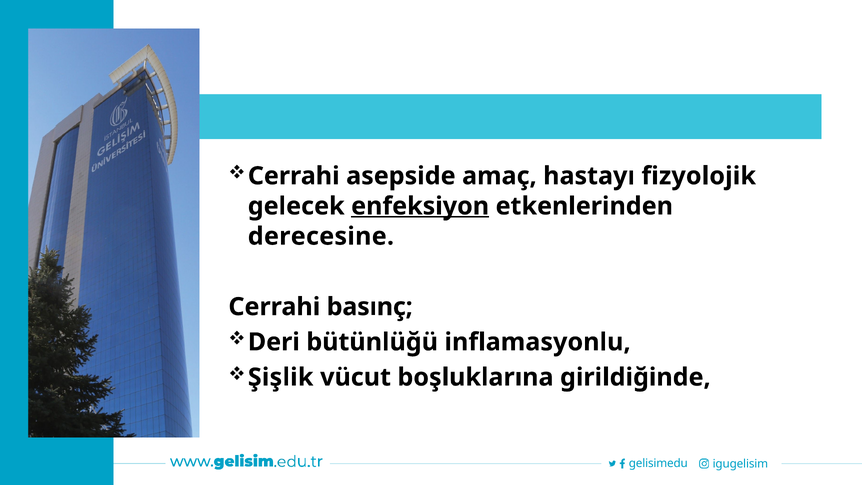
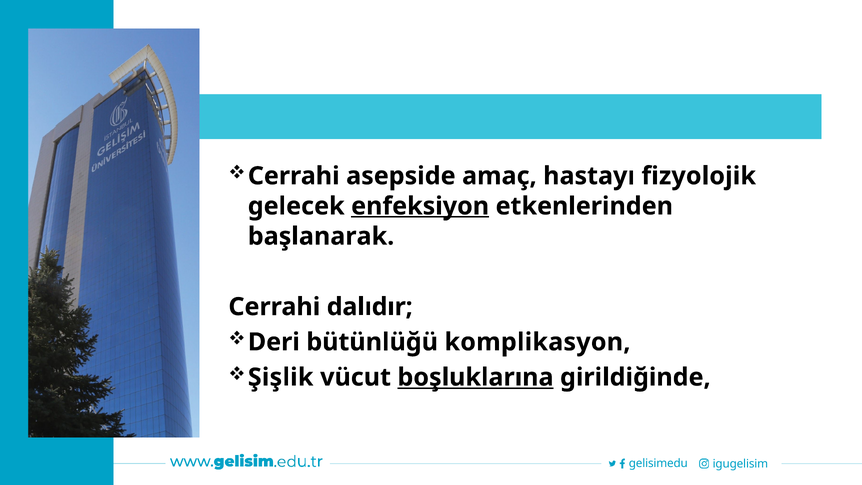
derecesine: derecesine -> başlanarak
basınç: basınç -> dalıdır
inflamasyonlu: inflamasyonlu -> komplikasyon
boşluklarına underline: none -> present
